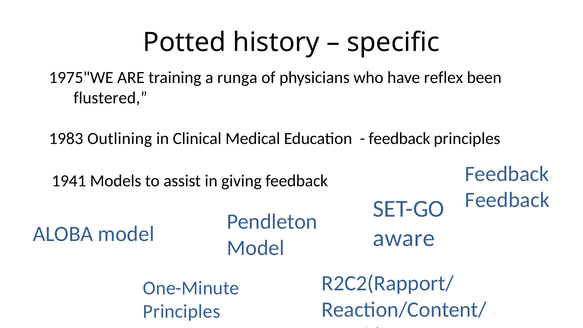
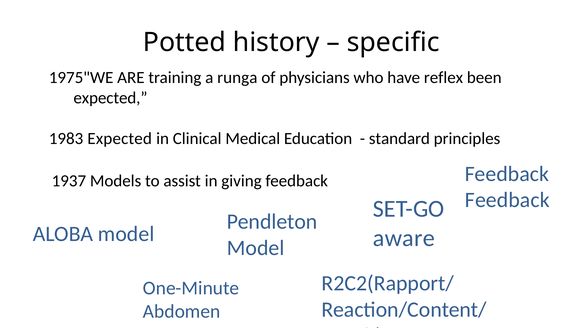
flustered at (110, 98): flustered -> expected
1983 Outlining: Outlining -> Expected
feedback at (399, 139): feedback -> standard
1941: 1941 -> 1937
Principles at (182, 311): Principles -> Abdomen
